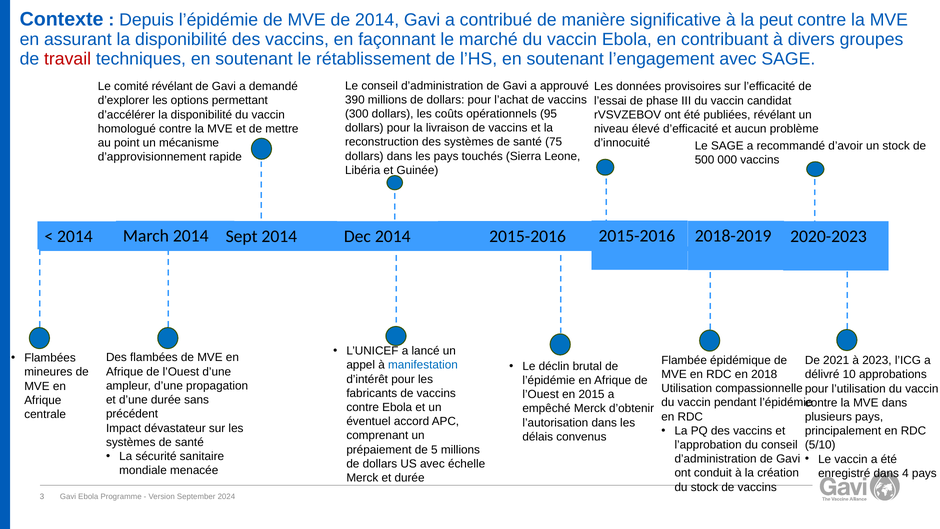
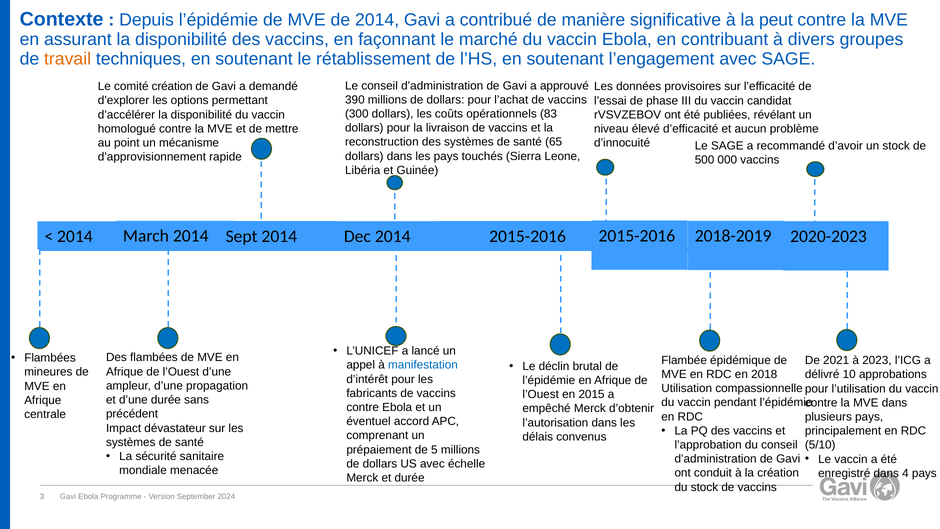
travail colour: red -> orange
comité révélant: révélant -> création
95: 95 -> 83
75: 75 -> 65
